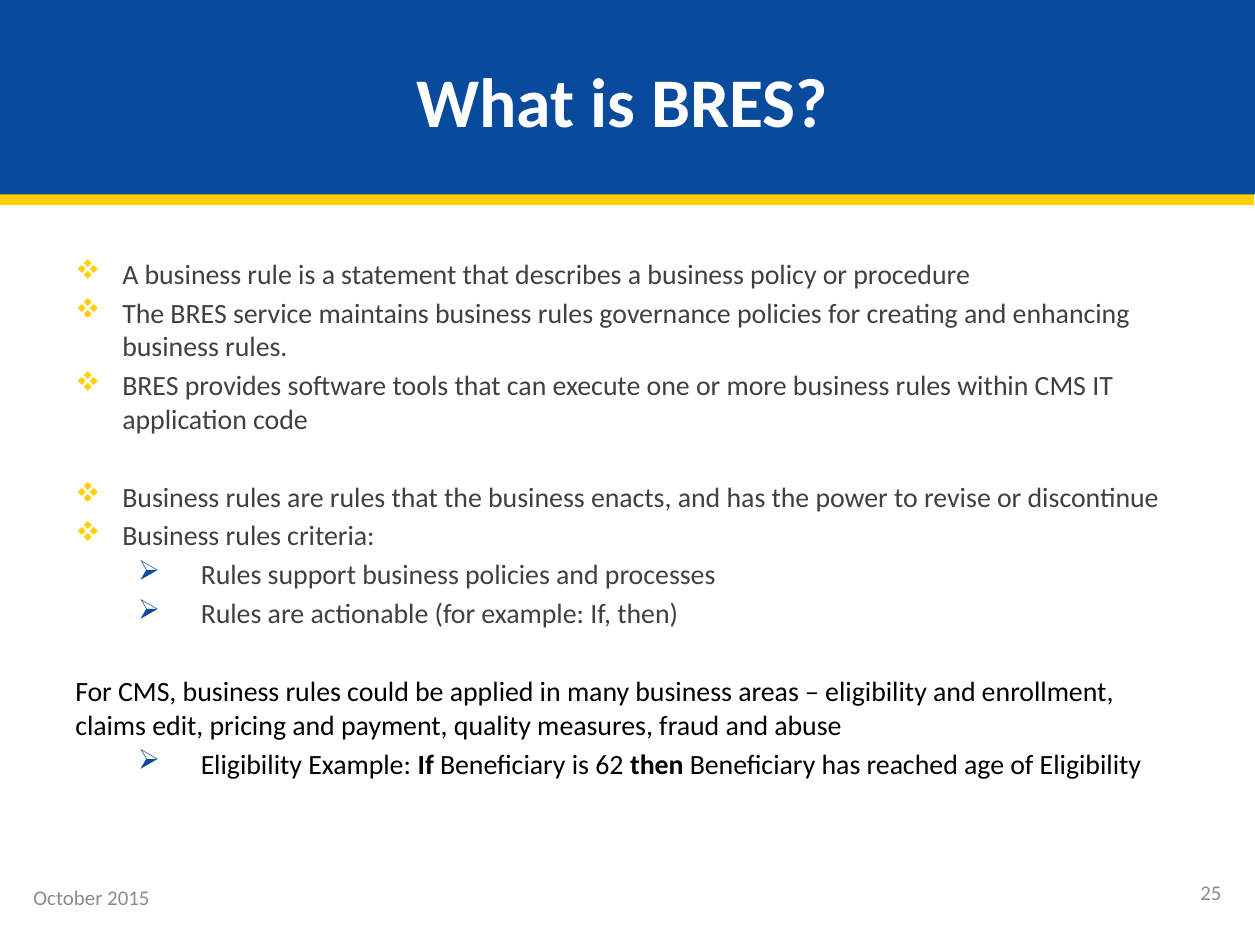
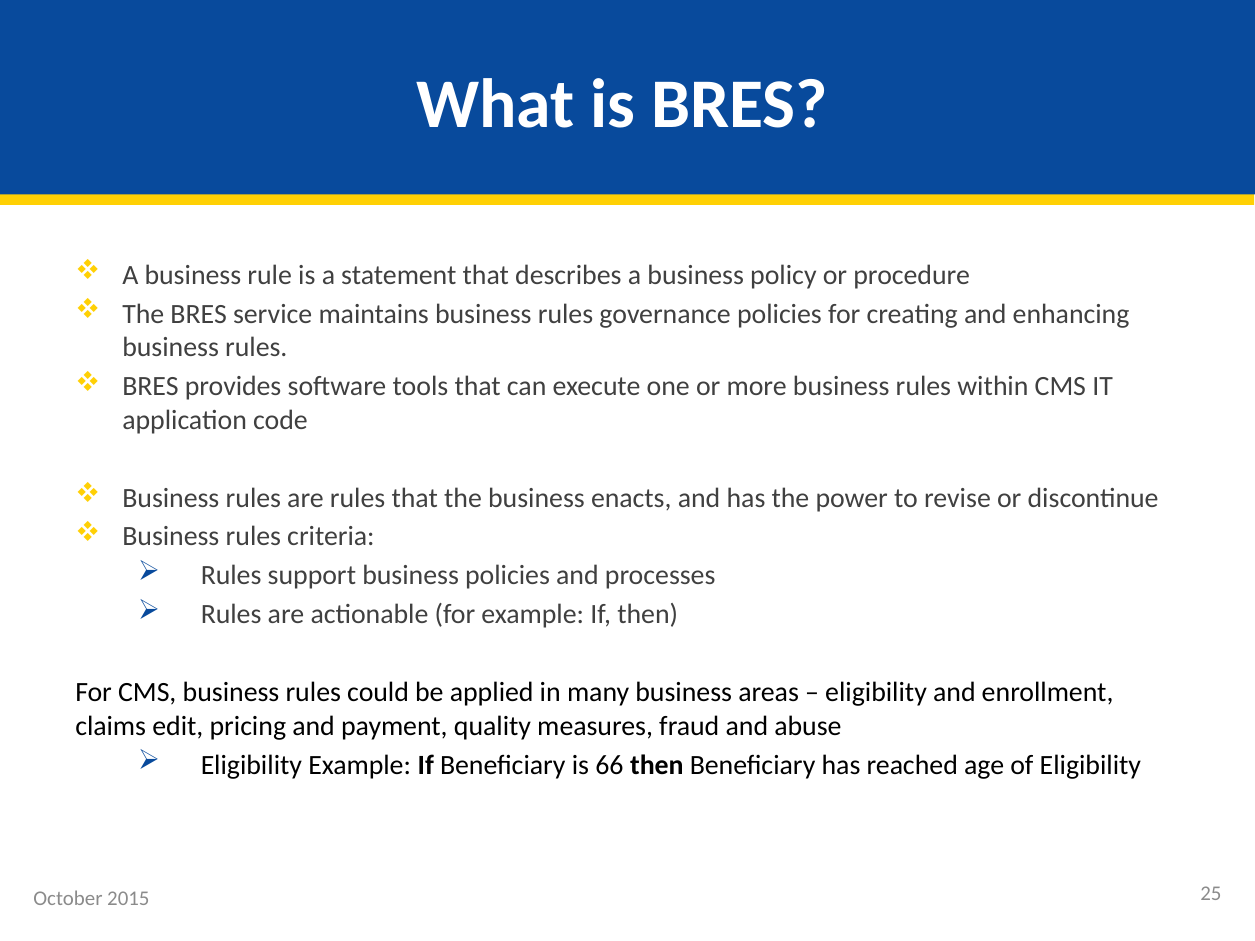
62: 62 -> 66
